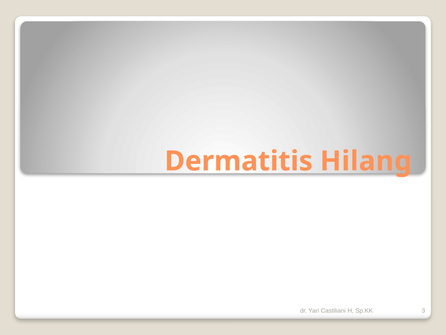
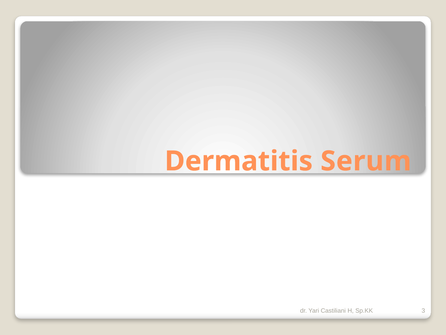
Hilang: Hilang -> Serum
